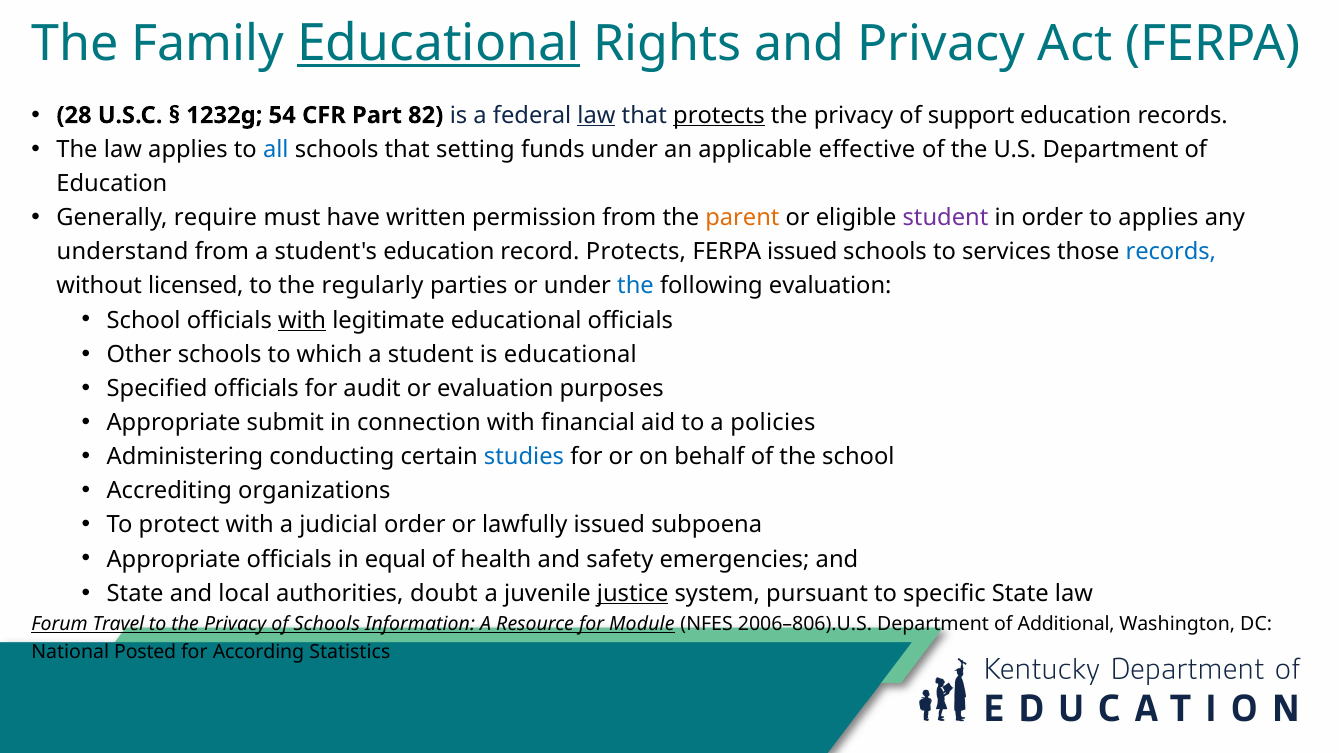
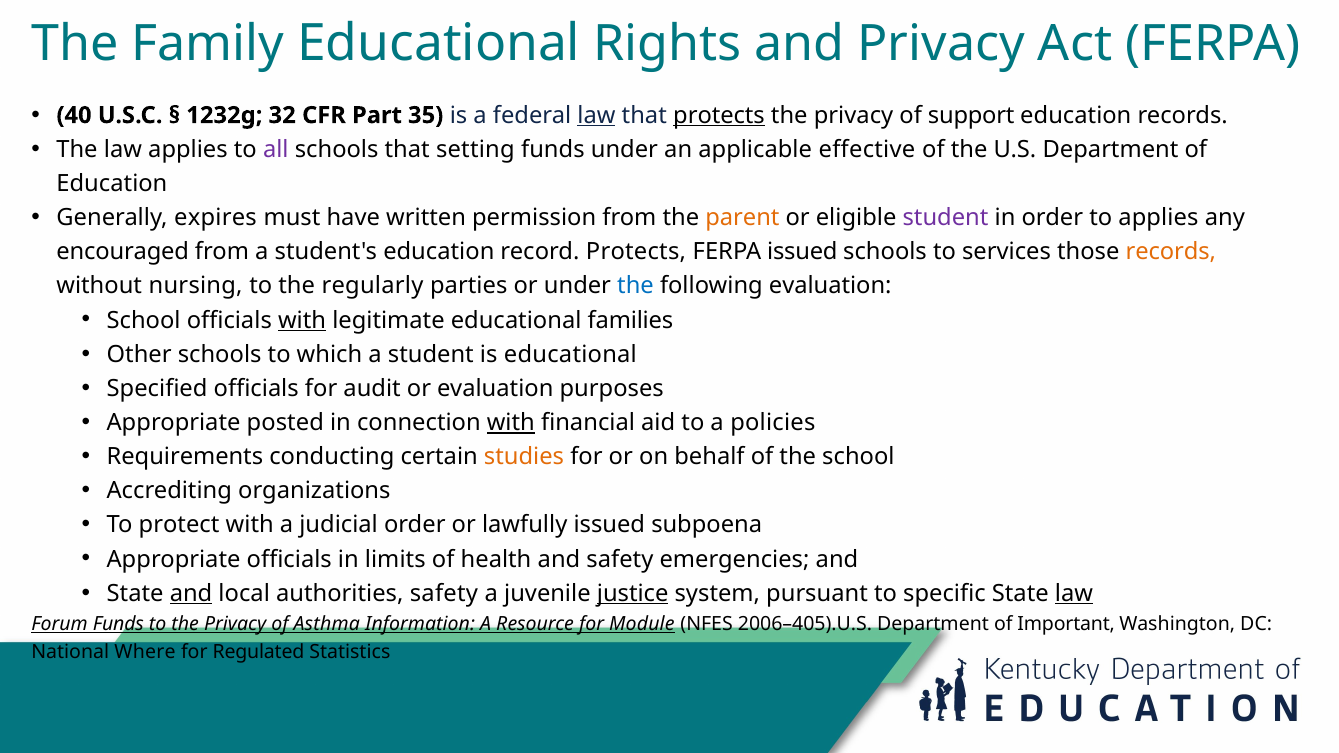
Educational at (439, 43) underline: present -> none
28: 28 -> 40
54: 54 -> 32
82: 82 -> 35
all colour: blue -> purple
require: require -> expires
understand: understand -> encouraged
records at (1171, 252) colour: blue -> orange
licensed: licensed -> nursing
educational officials: officials -> families
submit: submit -> posted
with at (511, 423) underline: none -> present
Administering: Administering -> Requirements
studies colour: blue -> orange
equal: equal -> limits
and at (191, 594) underline: none -> present
authorities doubt: doubt -> safety
law at (1074, 594) underline: none -> present
Forum Travel: Travel -> Funds
of Schools: Schools -> Asthma
2006–806).U.S: 2006–806).U.S -> 2006–405).U.S
Additional: Additional -> Important
Posted: Posted -> Where
According: According -> Regulated
